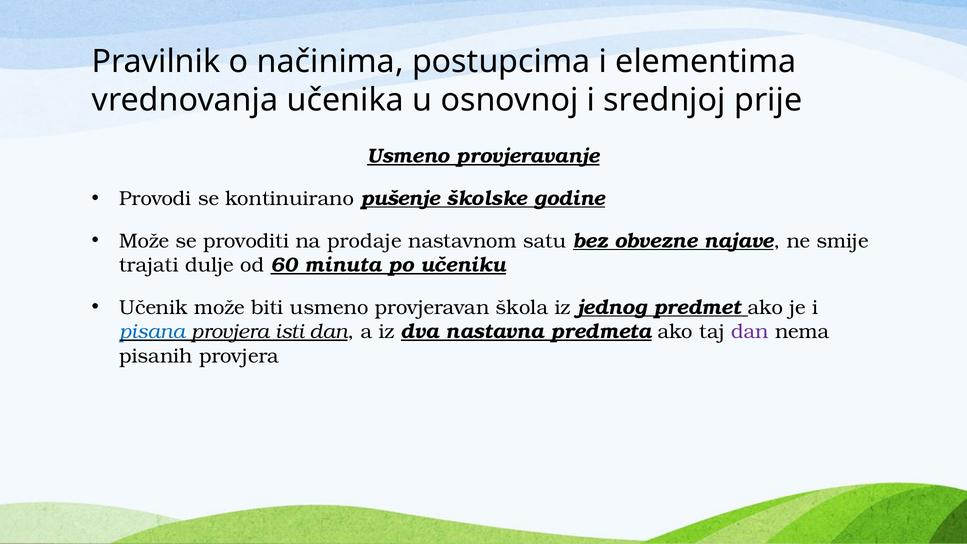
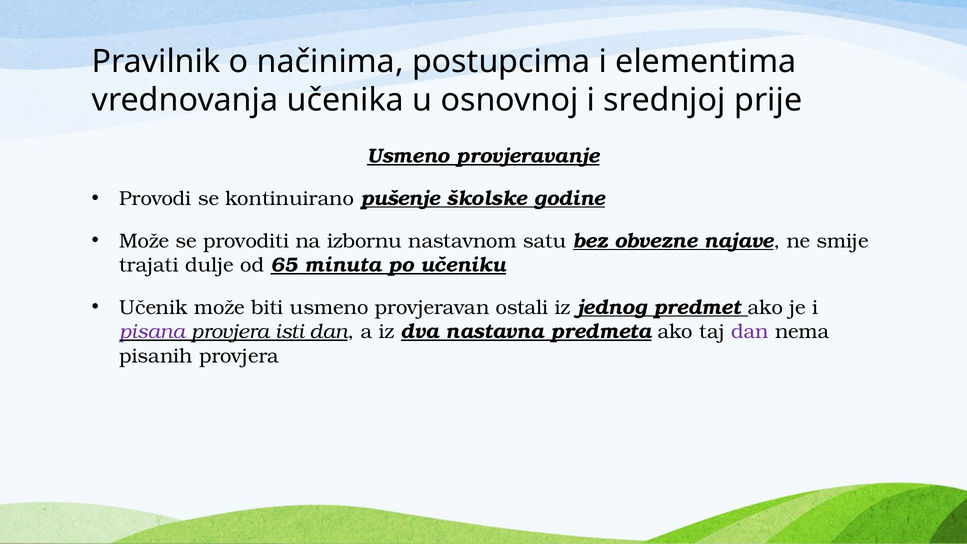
prodaje: prodaje -> izbornu
60: 60 -> 65
škola: škola -> ostali
pisana colour: blue -> purple
